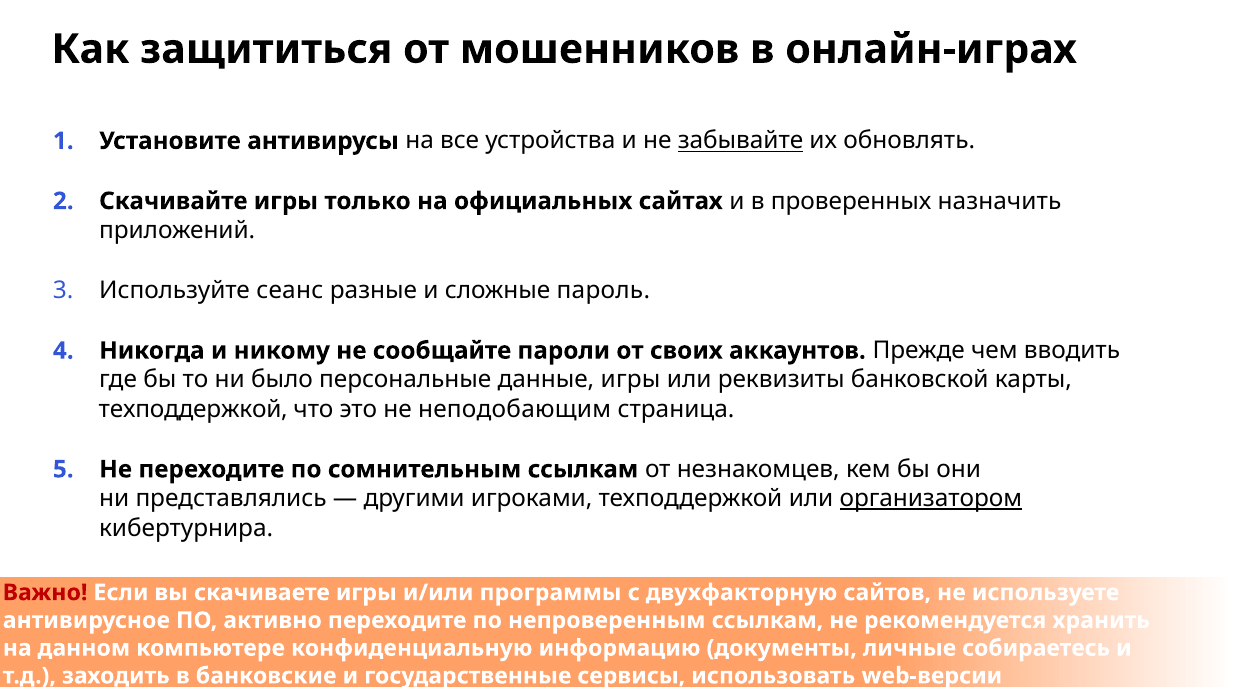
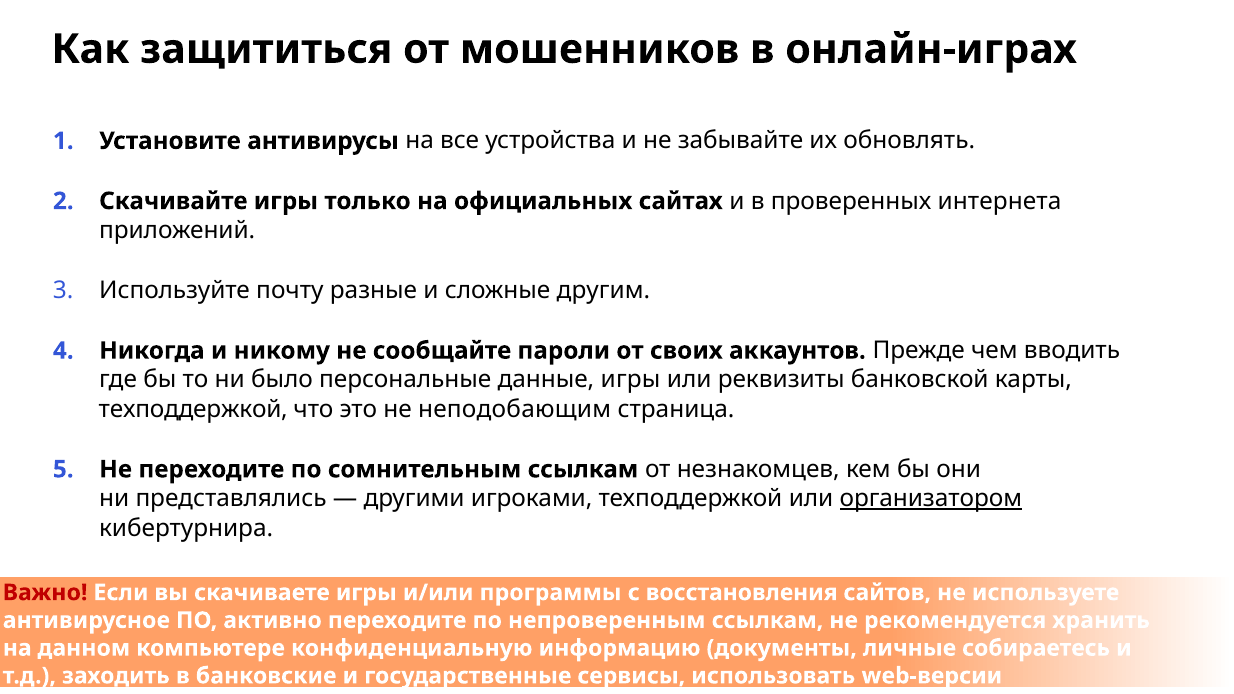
забывайте underline: present -> none
назначить: назначить -> интернета
сеанс: сеанс -> почту
пароль: пароль -> другим
двухфакторную: двухфакторную -> восстановления
